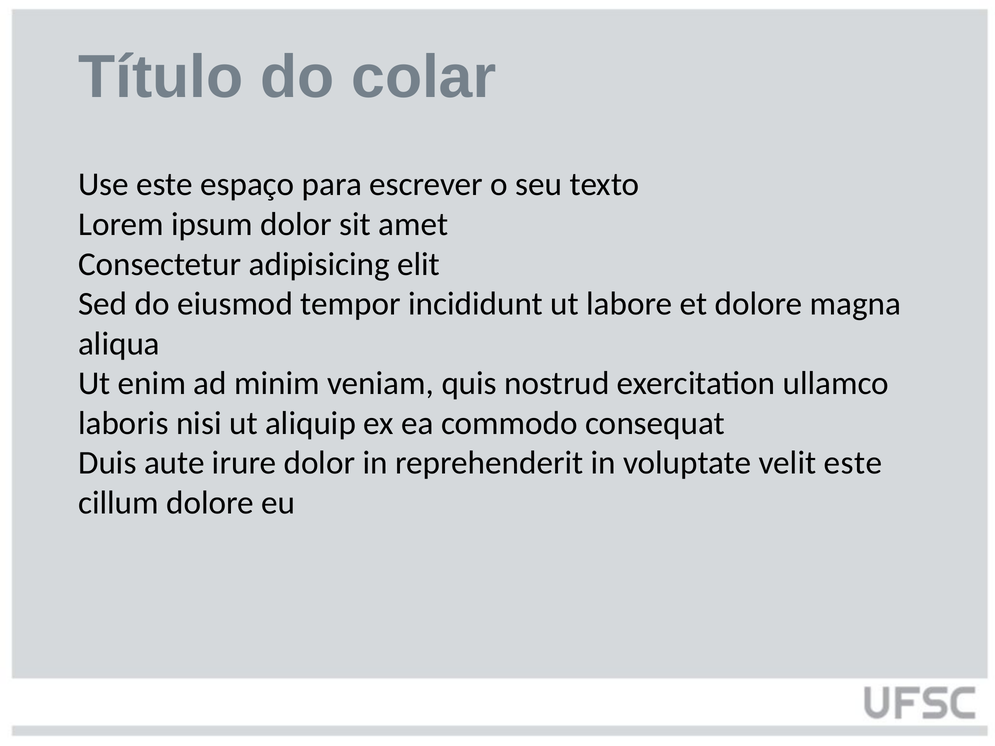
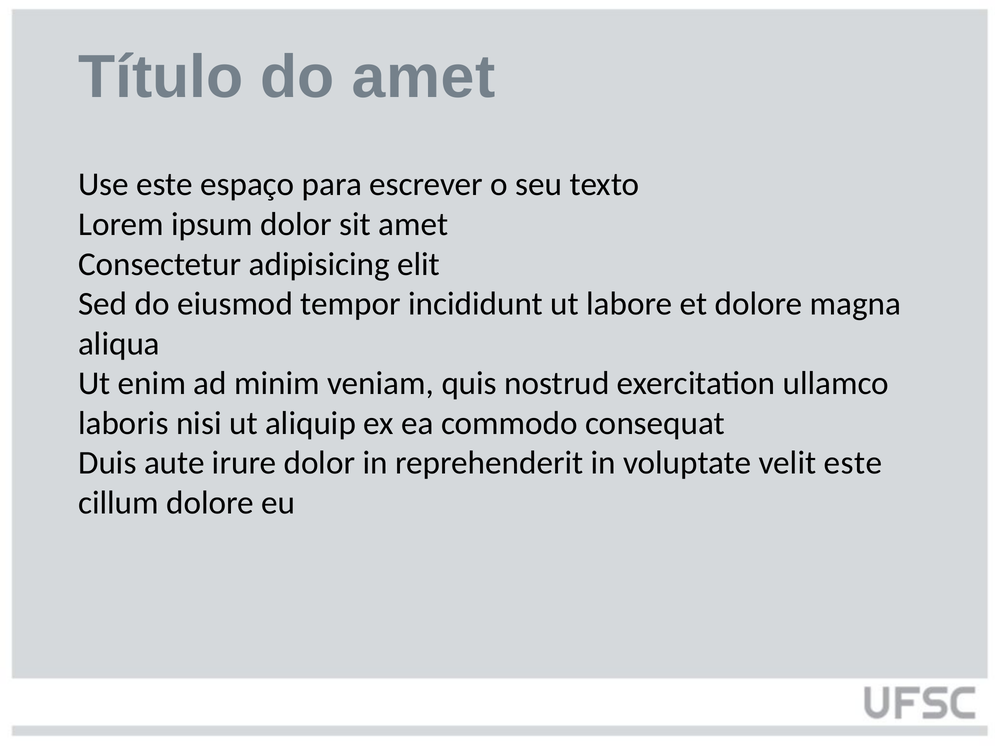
do colar: colar -> amet
